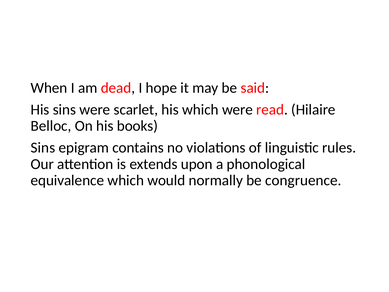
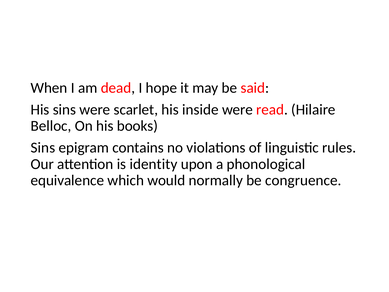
his which: which -> inside
extends: extends -> identity
